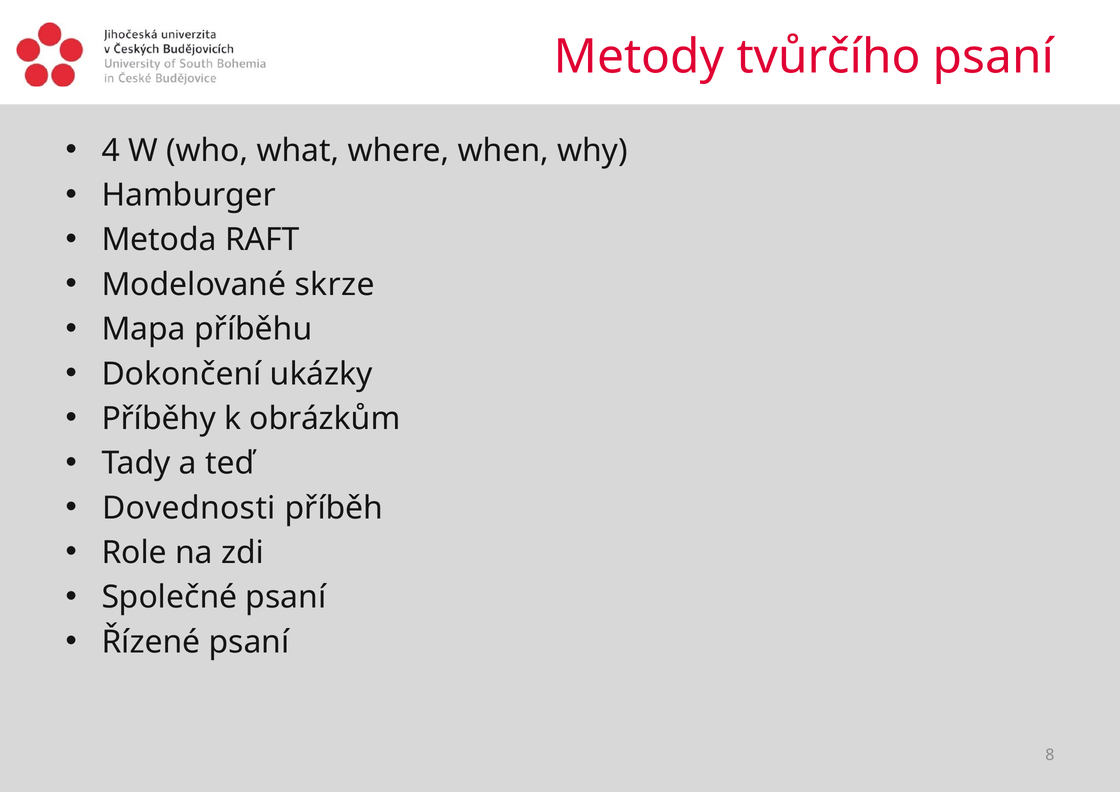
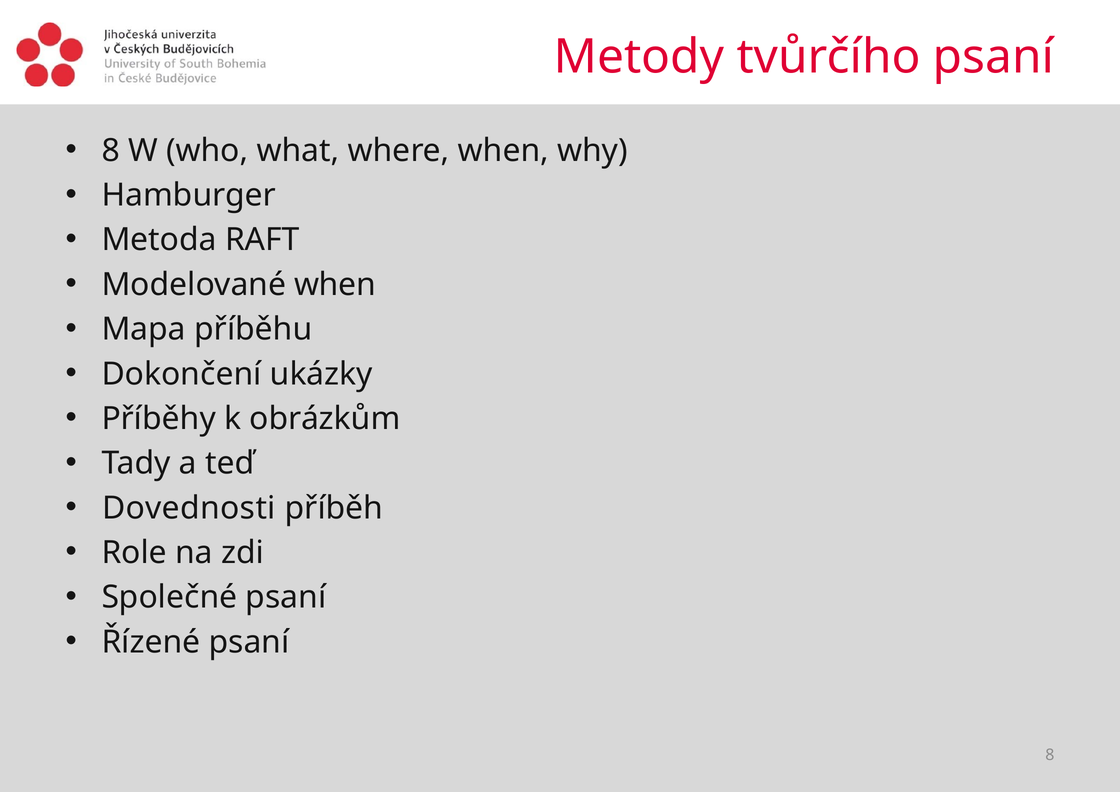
4 at (111, 151): 4 -> 8
Modelované skrze: skrze -> when
